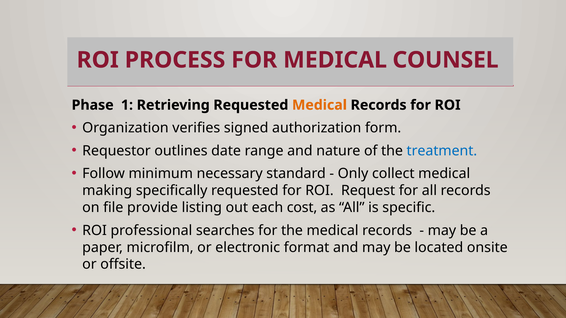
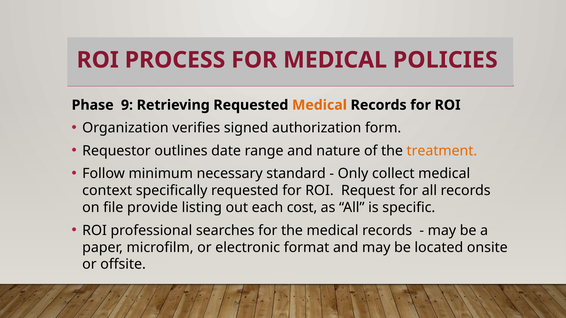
COUNSEL: COUNSEL -> POLICIES
1: 1 -> 9
treatment colour: blue -> orange
making: making -> context
